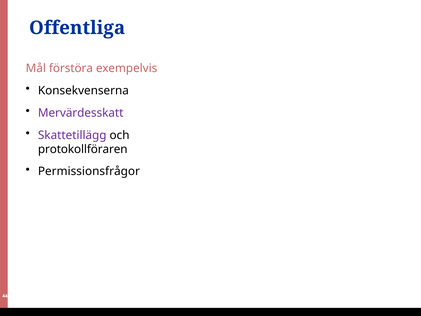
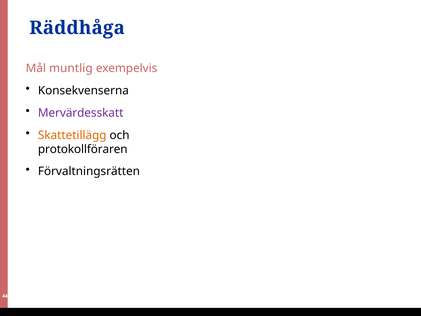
Offentliga: Offentliga -> Räddhåga
förstöra: förstöra -> muntlig
Skattetillägg colour: purple -> orange
Permissionsfrågor: Permissionsfrågor -> Förvaltningsrätten
